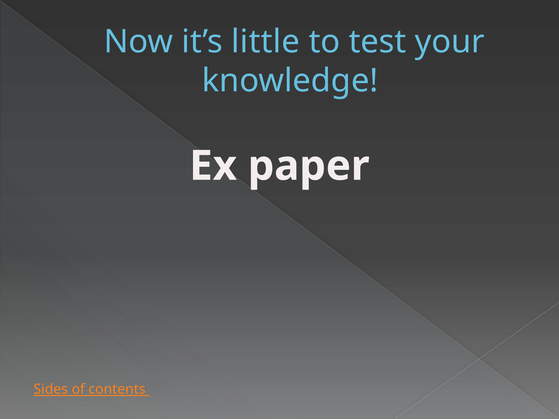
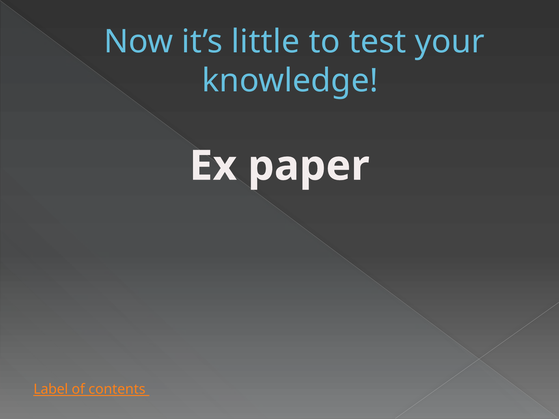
Sides: Sides -> Label
